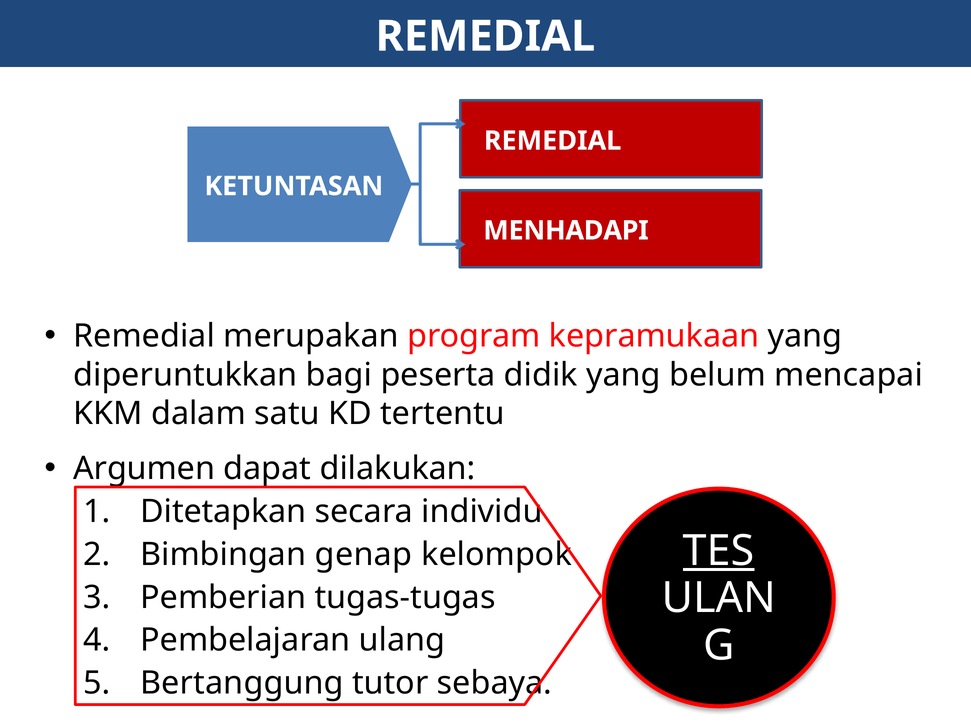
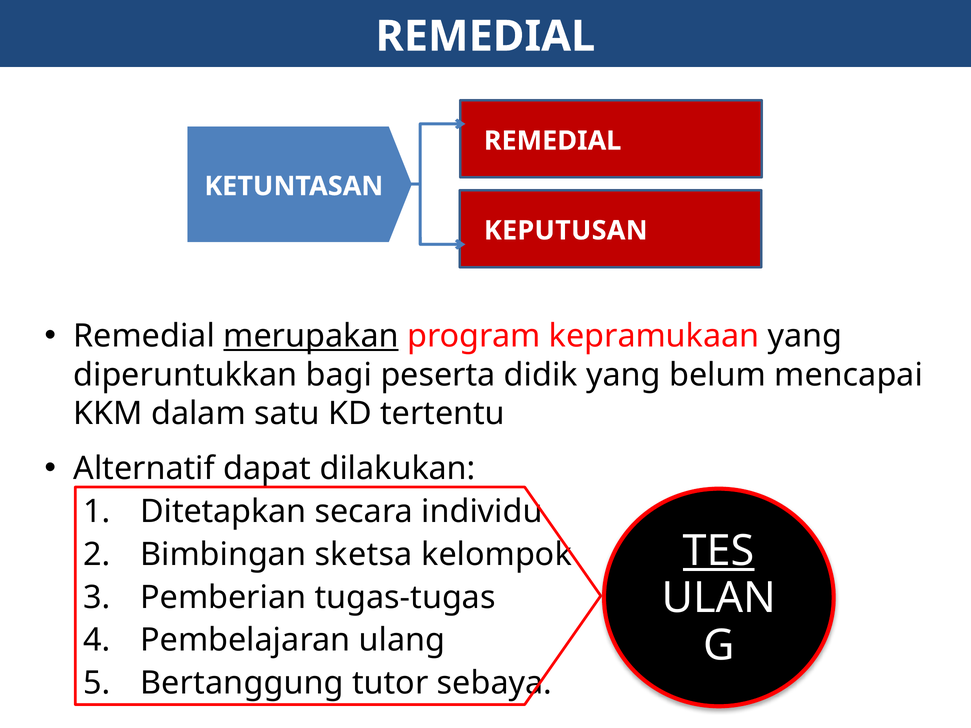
MENHADAPI: MENHADAPI -> KEPUTUSAN
merupakan underline: none -> present
Argumen: Argumen -> Alternatif
genap: genap -> sketsa
